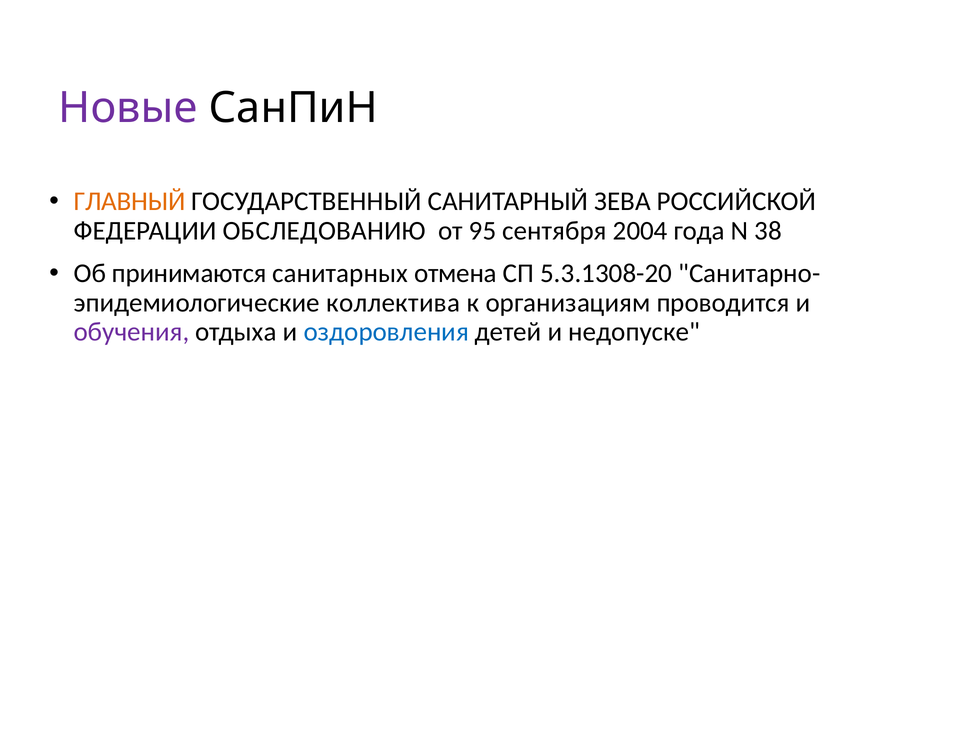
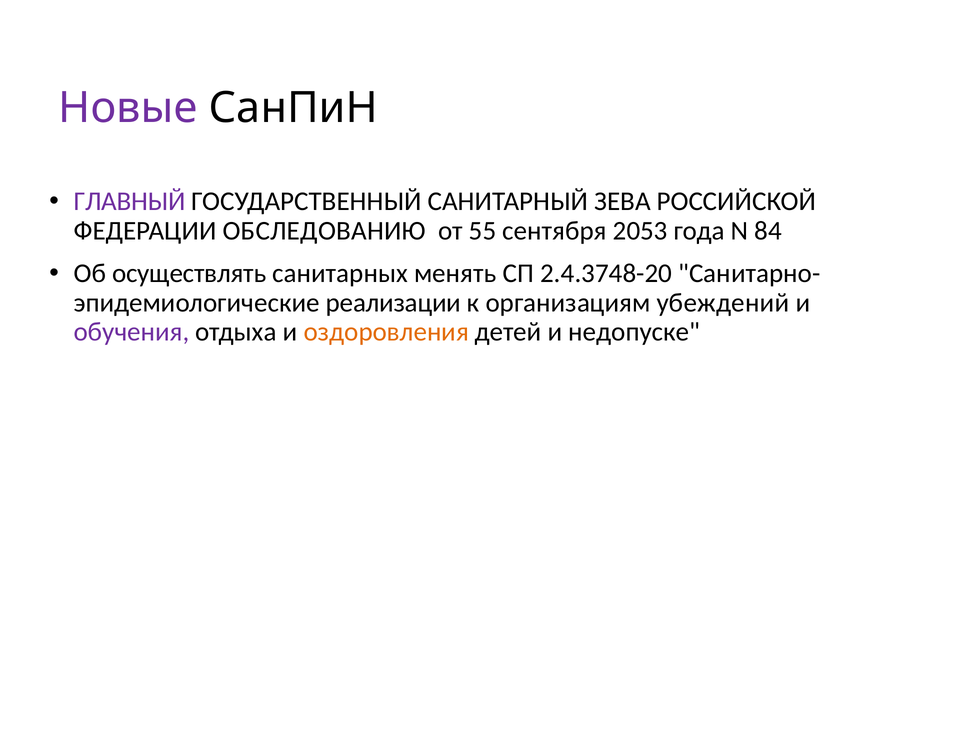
ГЛАВНЫЙ colour: orange -> purple
95: 95 -> 55
2004: 2004 -> 2053
38: 38 -> 84
принимаются: принимаются -> осуществлять
отмена: отмена -> менять
5.3.1308-20: 5.3.1308-20 -> 2.4.3748-20
коллектива: коллектива -> реализации
проводится: проводится -> убеждений
оздоровления colour: blue -> orange
